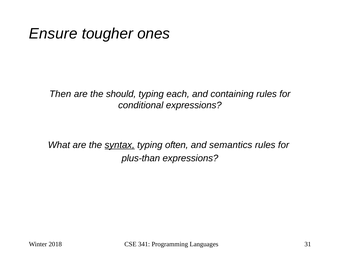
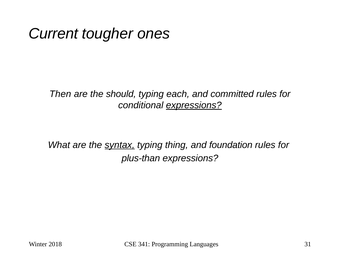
Ensure: Ensure -> Current
containing: containing -> committed
expressions at (194, 105) underline: none -> present
often: often -> thing
semantics: semantics -> foundation
